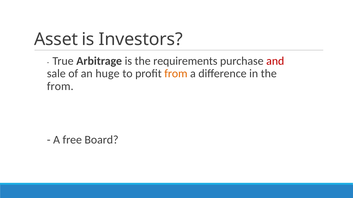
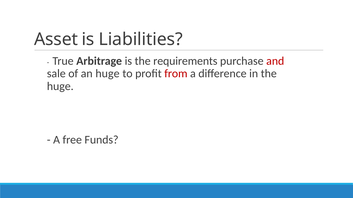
Investors: Investors -> Liabilities
from at (176, 74) colour: orange -> red
from at (60, 86): from -> huge
Board: Board -> Funds
